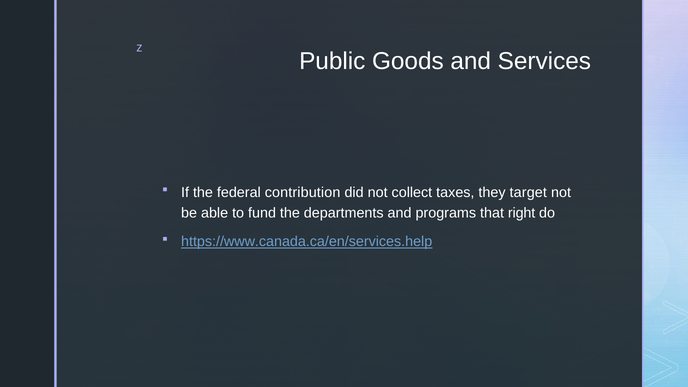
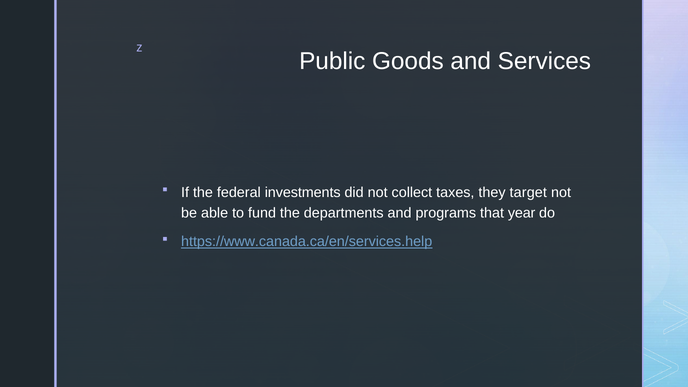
contribution: contribution -> investments
right: right -> year
